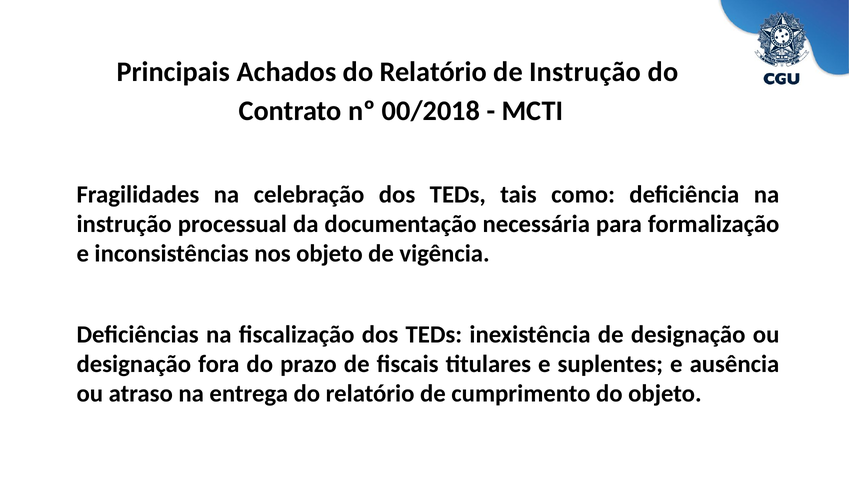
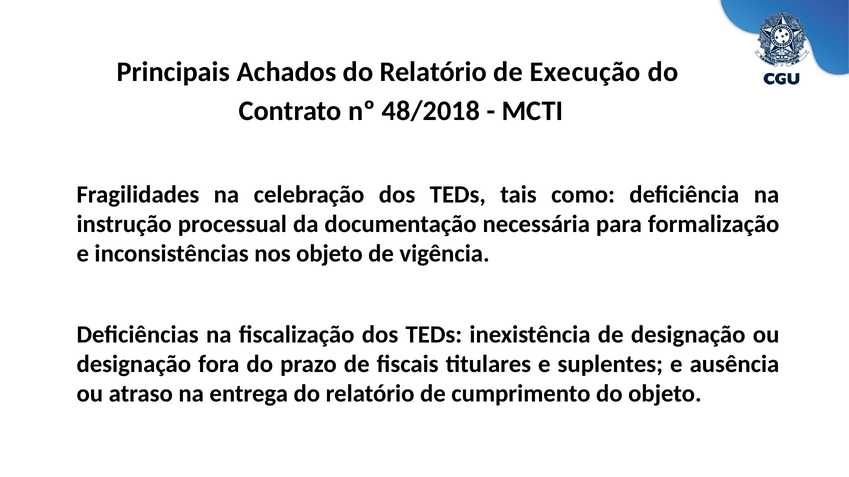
de Instrução: Instrução -> Execução
00/2018: 00/2018 -> 48/2018
